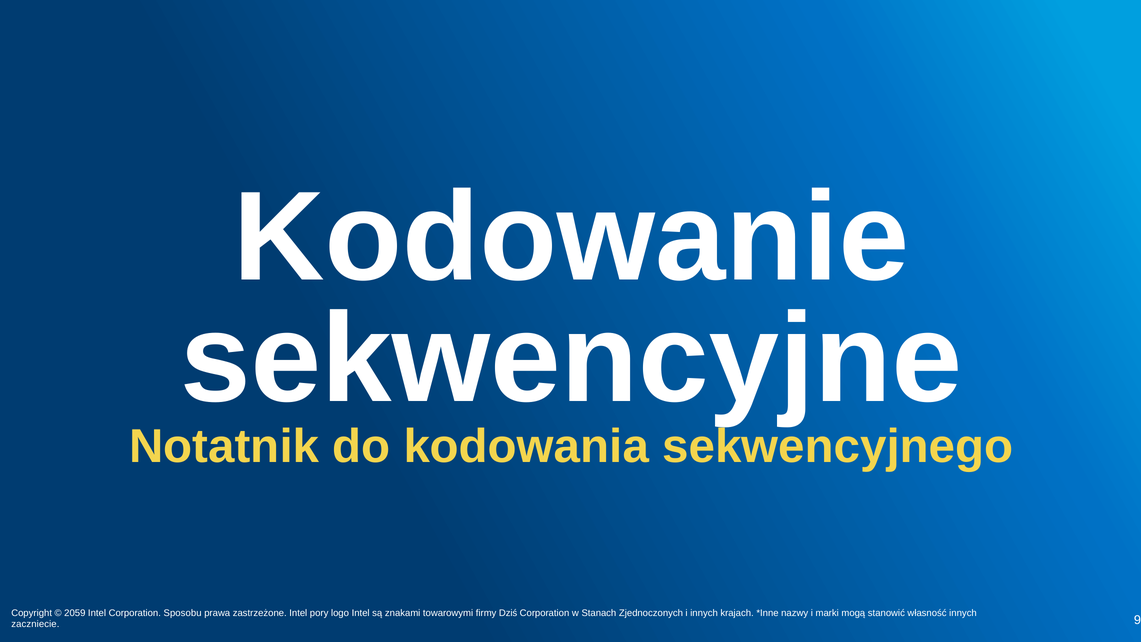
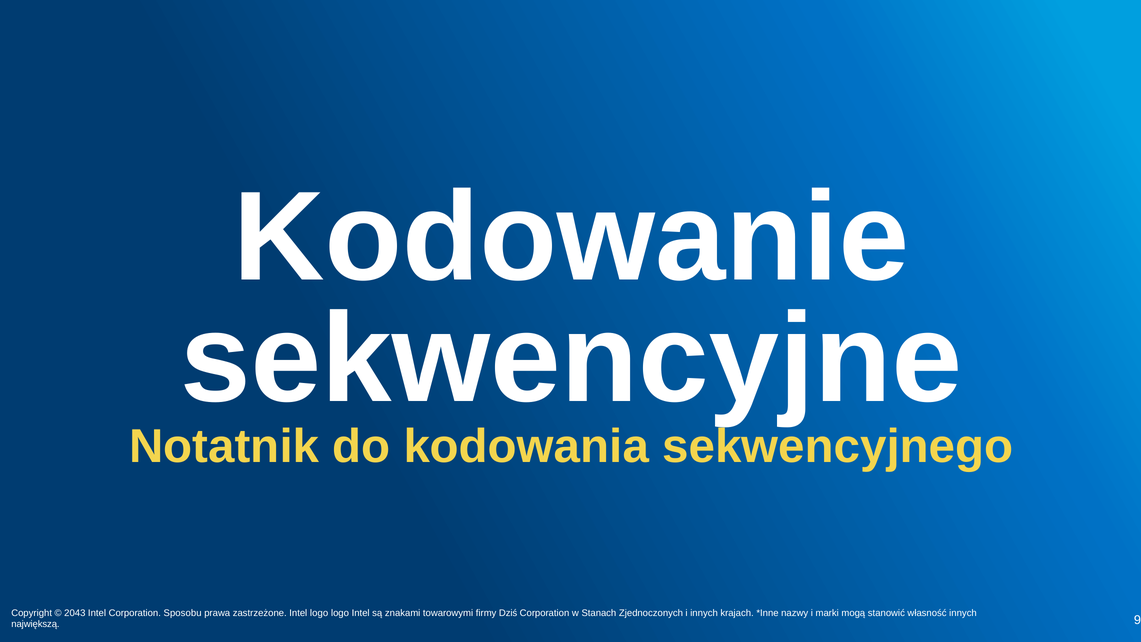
2059: 2059 -> 2043
Intel pory: pory -> logo
zaczniecie: zaczniecie -> największą
